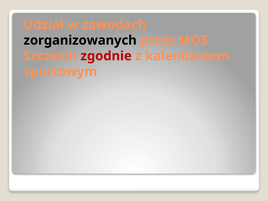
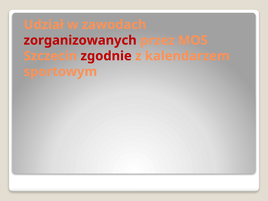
zorganizowanych colour: black -> red
